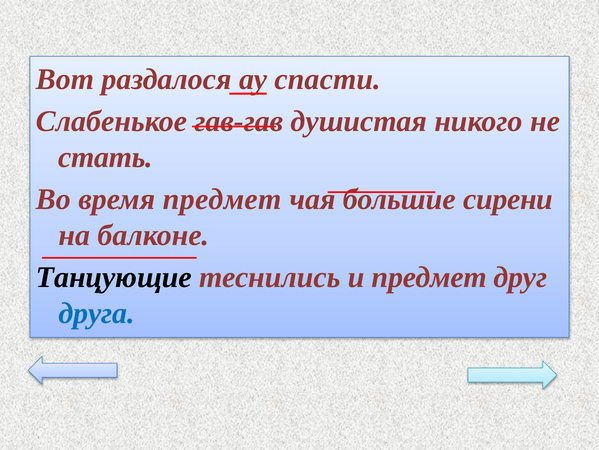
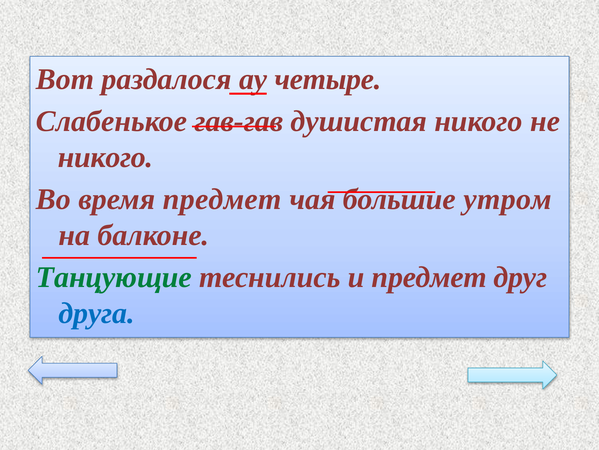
спасти: спасти -> четыре
стать at (105, 157): стать -> никого
сирени: сирени -> утром
Танцующие colour: black -> green
